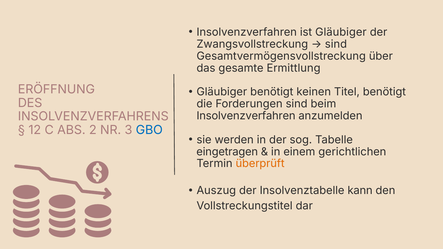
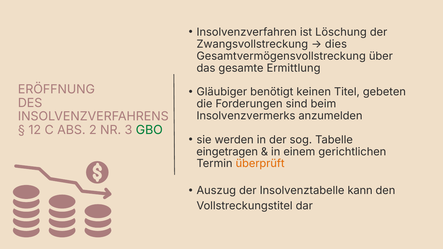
ist Gläubiger: Gläubiger -> Löschung
sind at (336, 44): sind -> dies
Titel benötigt: benötigt -> gebeten
Insolvenzverfahren at (246, 116): Insolvenzverfahren -> Insolvenzvermerks
GBO colour: blue -> green
